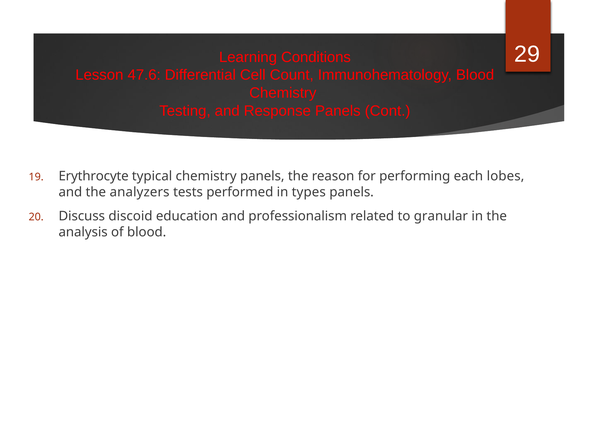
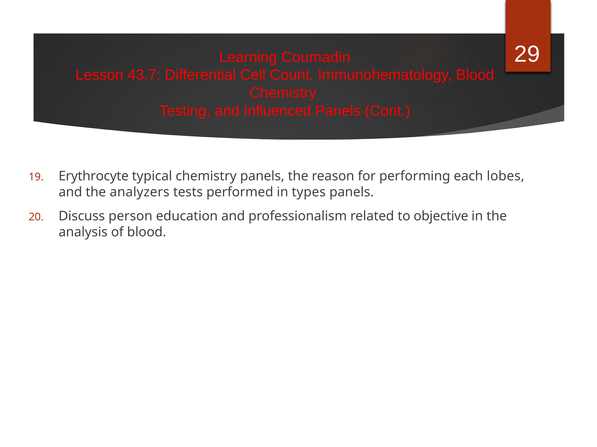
Conditions: Conditions -> Coumadin
47.6: 47.6 -> 43.7
Response: Response -> Influenced
discoid: discoid -> person
granular: granular -> objective
